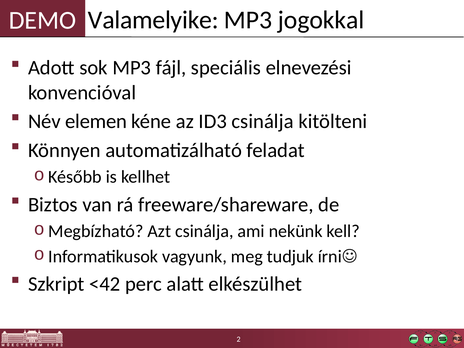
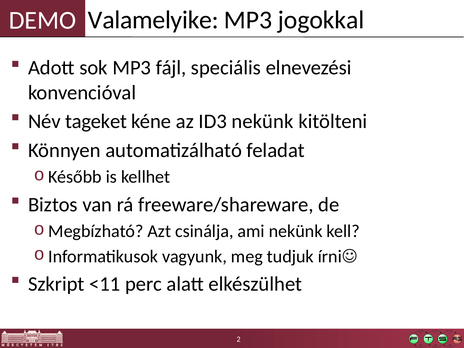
elemen: elemen -> tageket
ID3 csinálja: csinálja -> nekünk
<42: <42 -> <11
